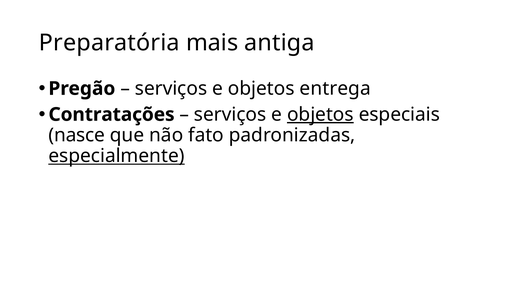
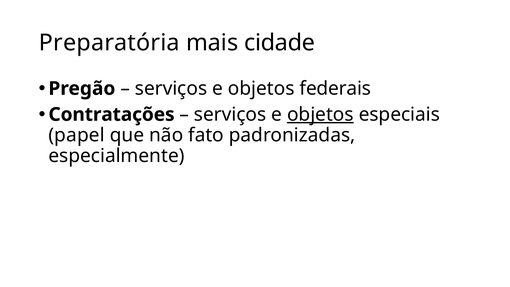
antiga: antiga -> cidade
entrega: entrega -> federais
nasce: nasce -> papel
especialmente underline: present -> none
